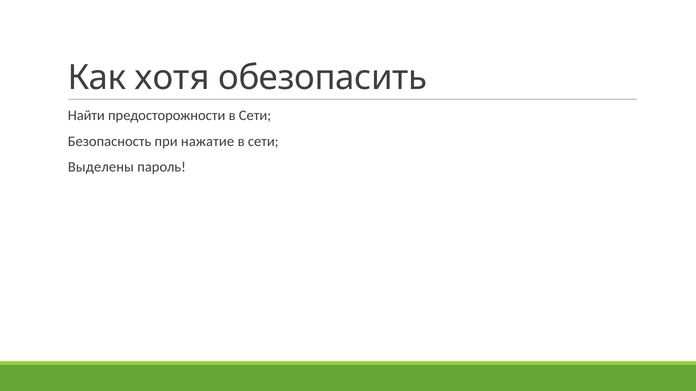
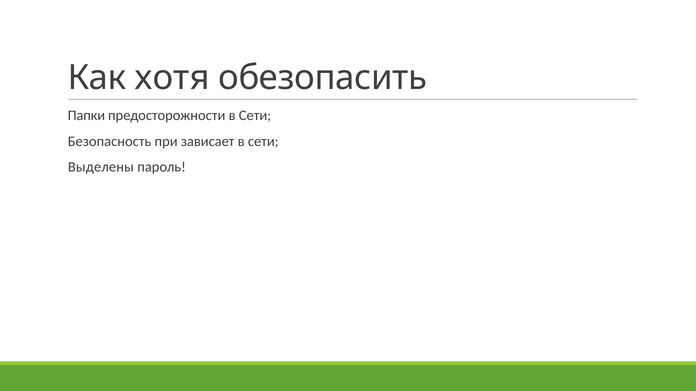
Найти: Найти -> Папки
нажатие: нажатие -> зависает
